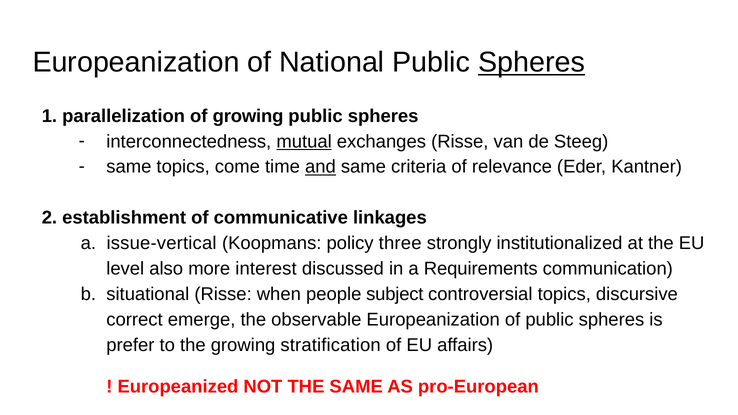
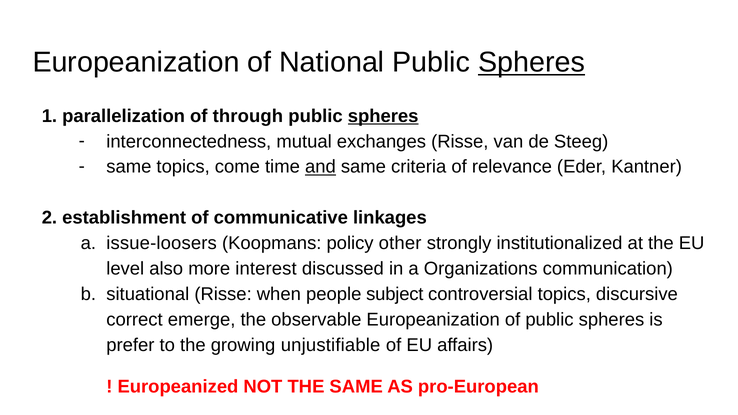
of growing: growing -> through
spheres at (383, 116) underline: none -> present
mutual underline: present -> none
issue-vertical: issue-vertical -> issue-loosers
three: three -> other
Requirements: Requirements -> Organizations
stratification: stratification -> unjustifiable
